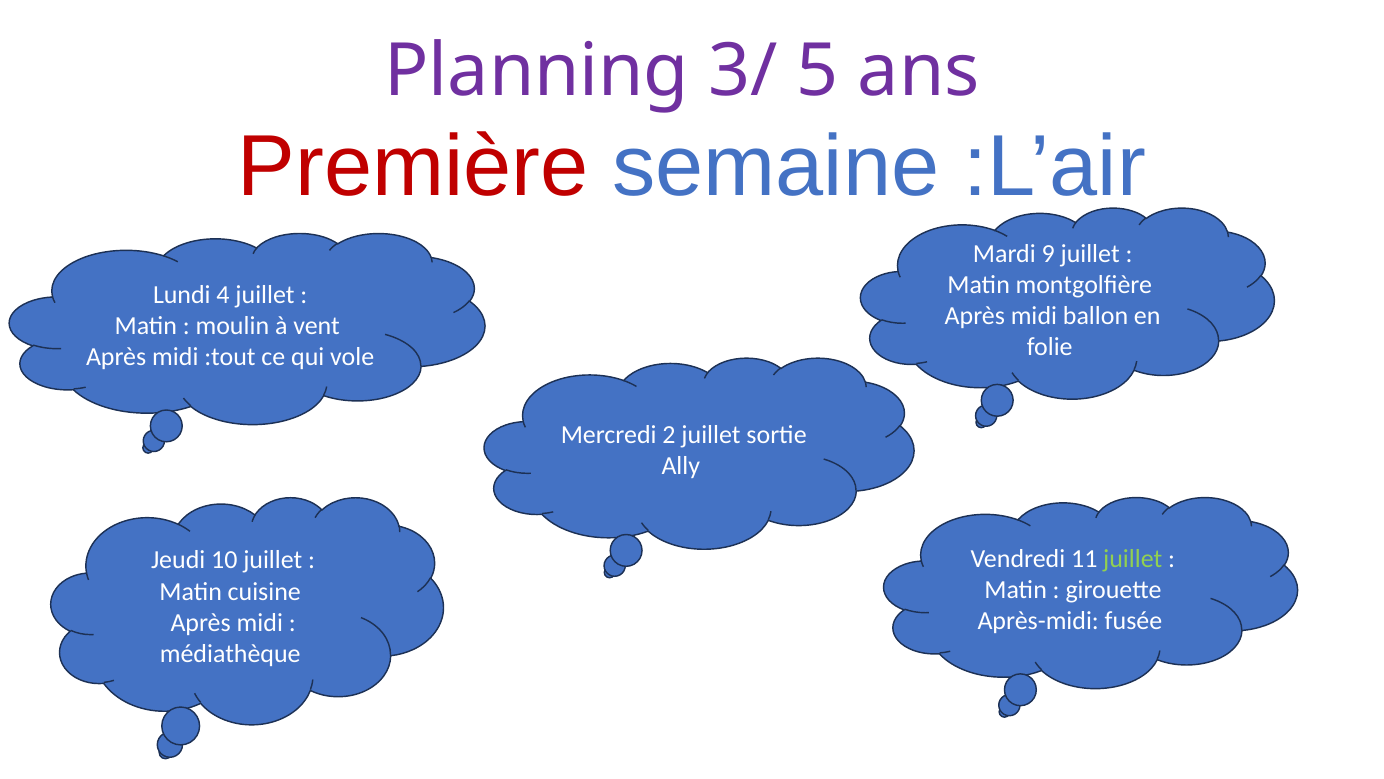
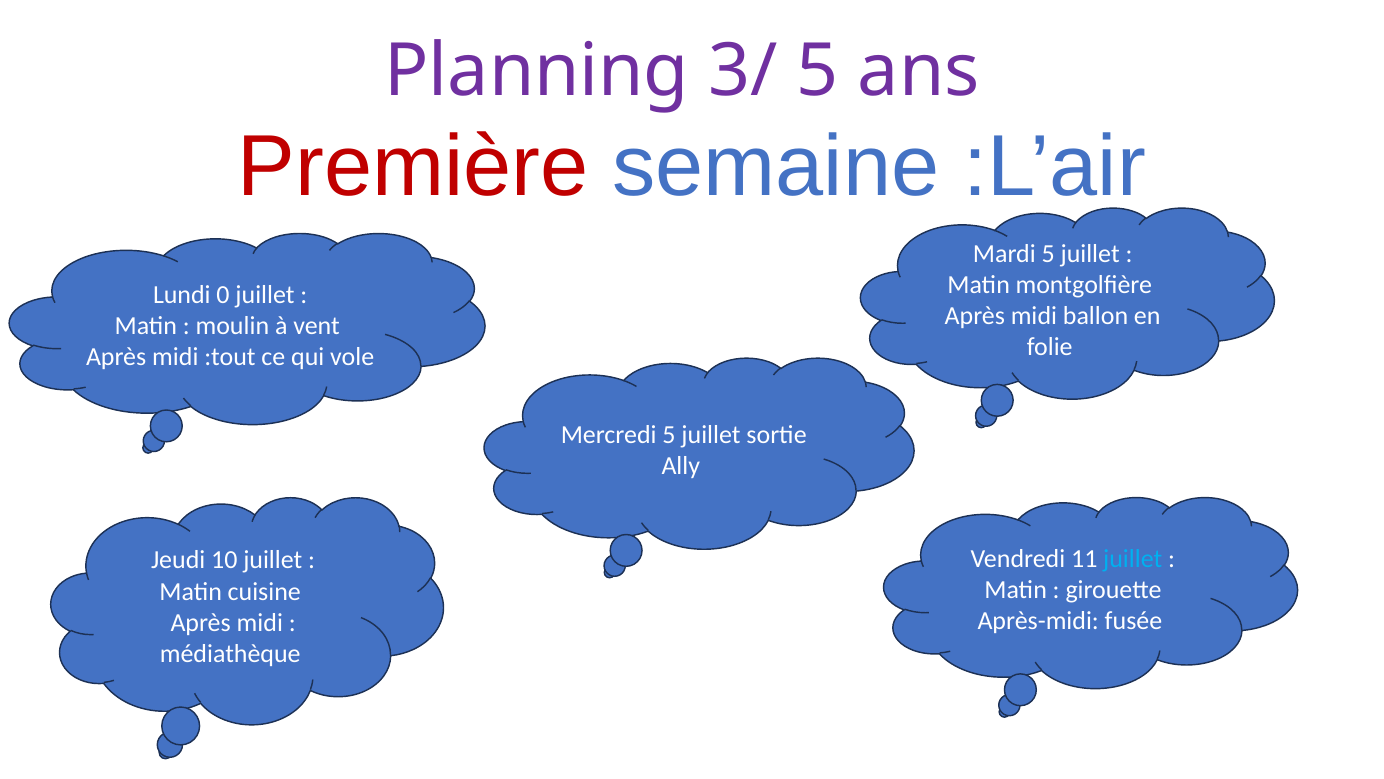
Mardi 9: 9 -> 5
4: 4 -> 0
Mercredi 2: 2 -> 5
juillet at (1133, 558) colour: light green -> light blue
